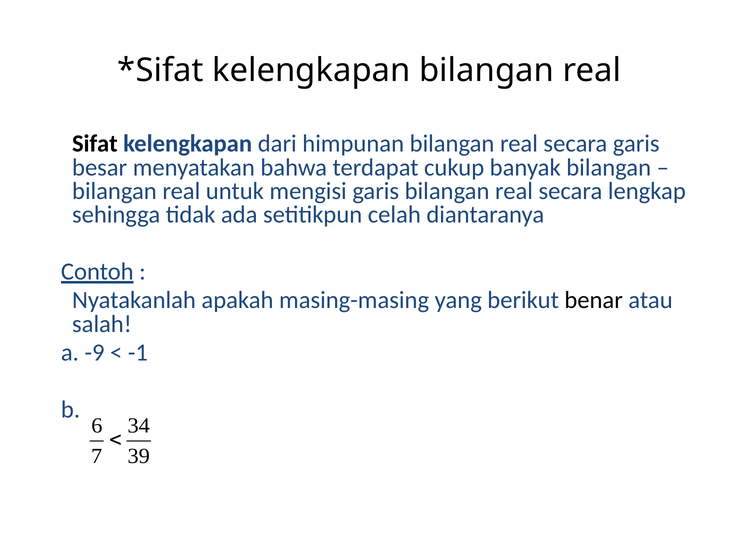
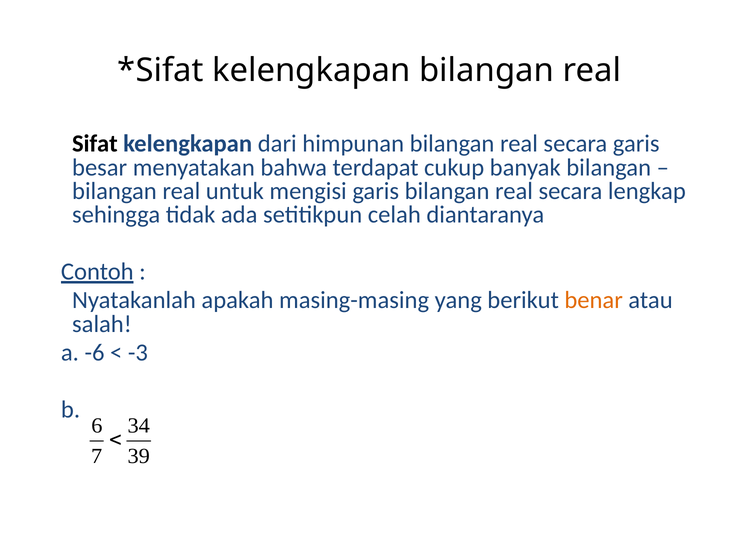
benar colour: black -> orange
-9: -9 -> -6
-1: -1 -> -3
